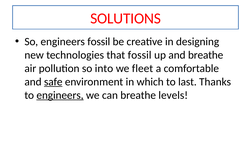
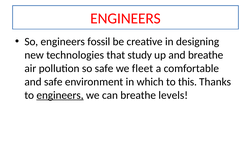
SOLUTIONS at (126, 18): SOLUTIONS -> ENGINEERS
that fossil: fossil -> study
so into: into -> safe
safe at (53, 82) underline: present -> none
last: last -> this
